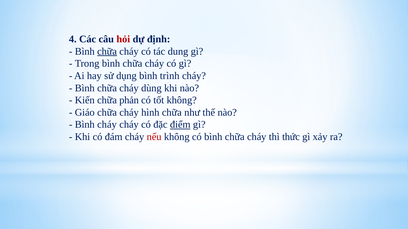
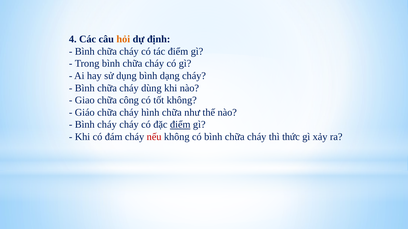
hỏi colour: red -> orange
chữa at (107, 51) underline: present -> none
tác dung: dung -> điểm
trình: trình -> dạng
Kiến: Kiến -> Giao
phản: phản -> công
